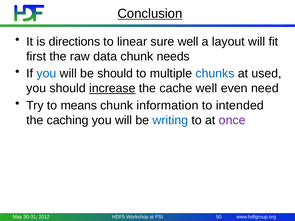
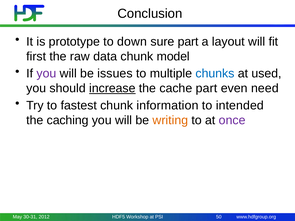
Conclusion underline: present -> none
directions: directions -> prototype
linear: linear -> down
sure well: well -> part
needs: needs -> model
you at (46, 74) colour: blue -> purple
be should: should -> issues
cache well: well -> part
means: means -> fastest
writing colour: blue -> orange
